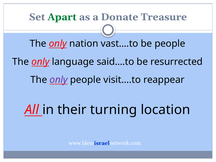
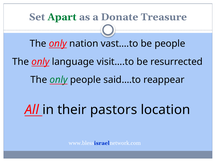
said….to: said….to -> visit….to
only at (59, 80) colour: purple -> green
visit….to: visit….to -> said….to
turning: turning -> pastors
